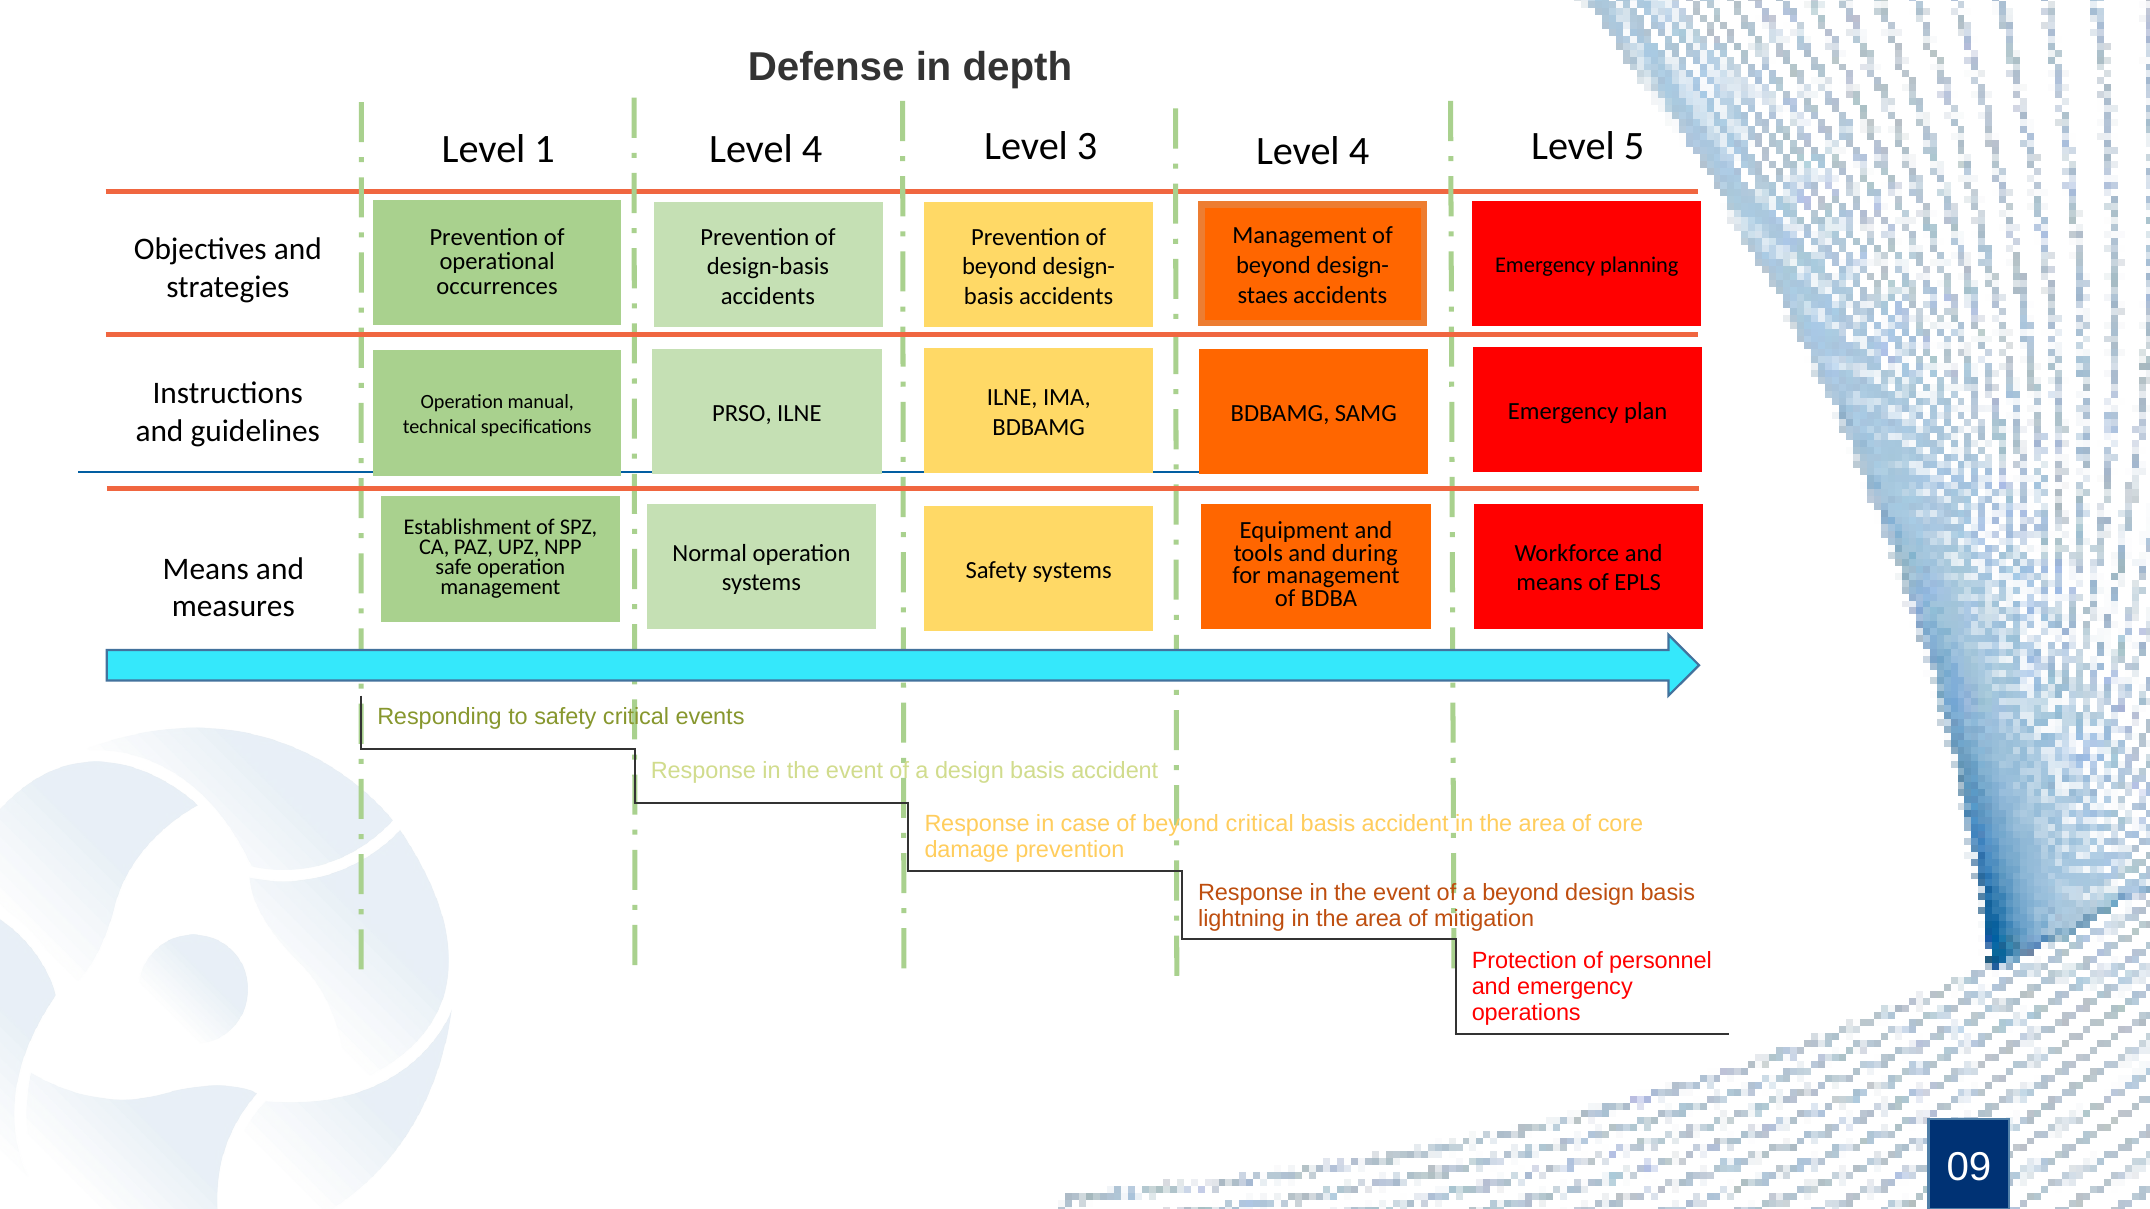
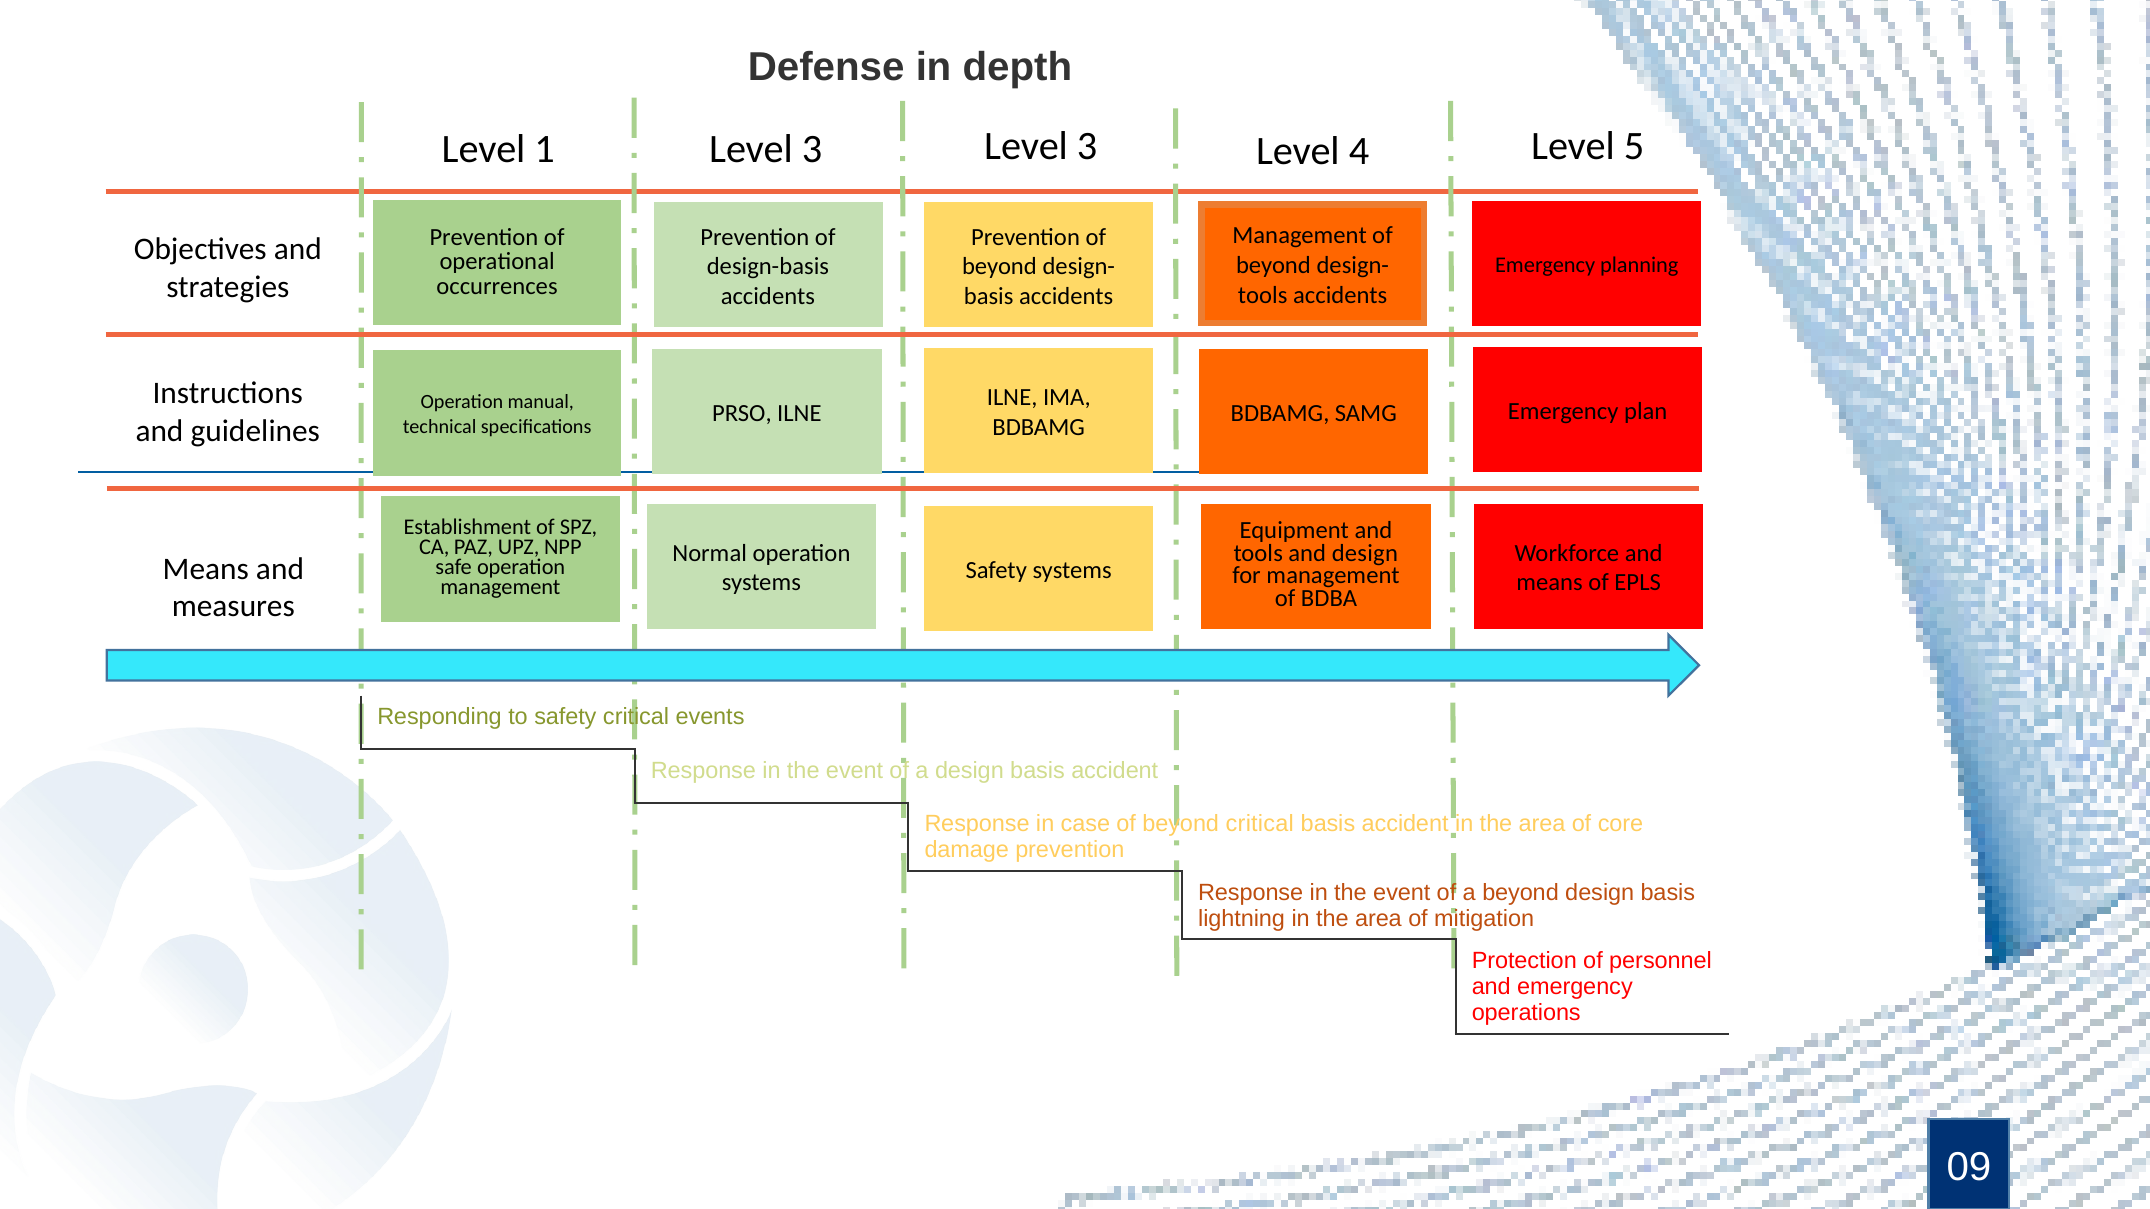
4 at (812, 149): 4 -> 3
staes at (1263, 295): staes -> tools
and during: during -> design
